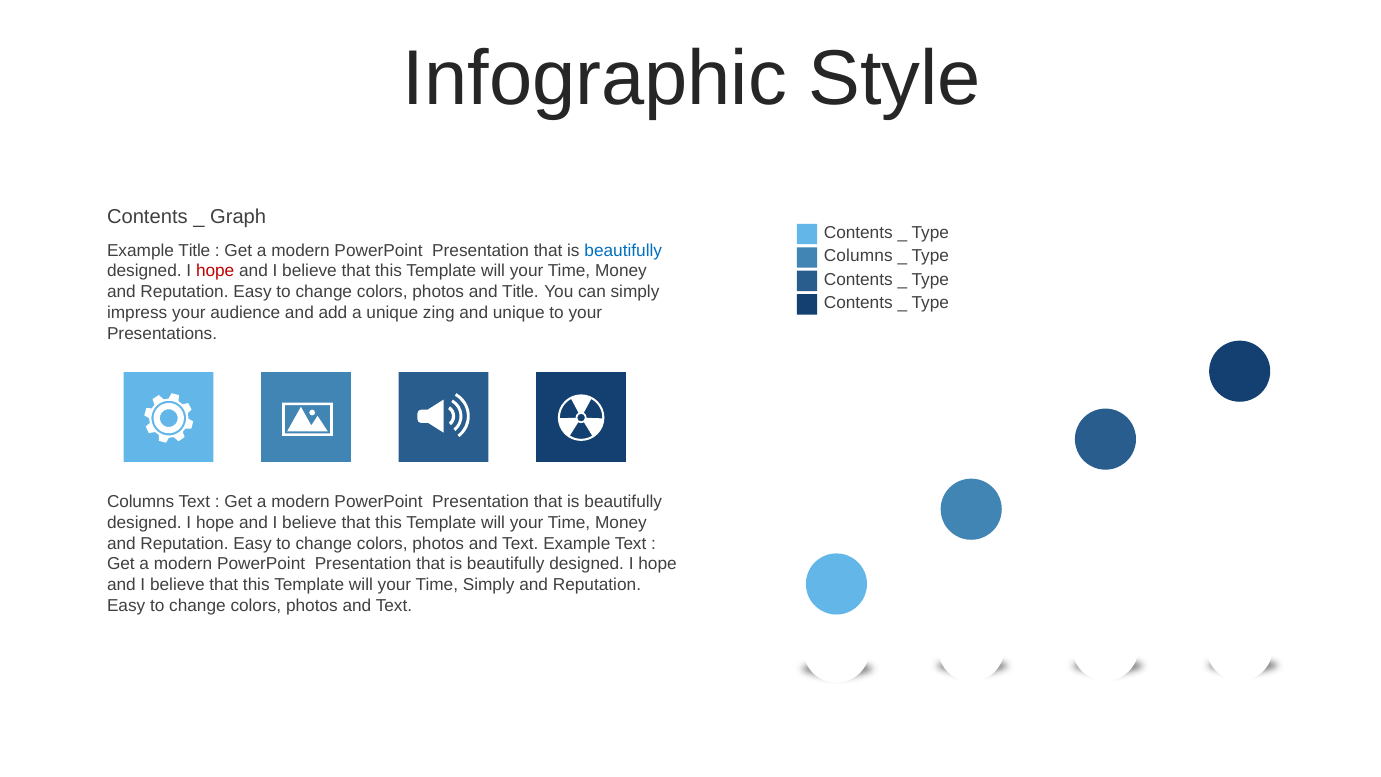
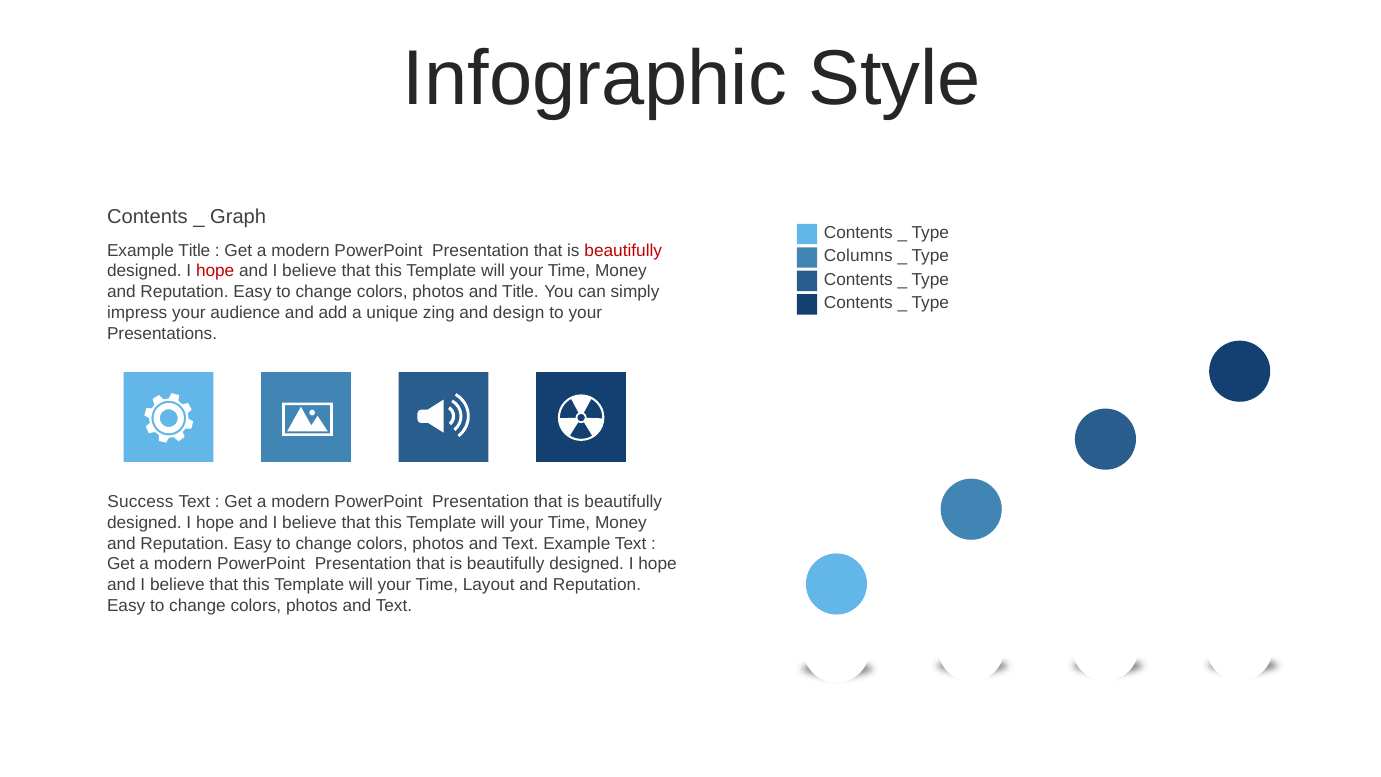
beautifully at (623, 250) colour: blue -> red
and unique: unique -> design
Columns at (141, 502): Columns -> Success
Time Simply: Simply -> Layout
